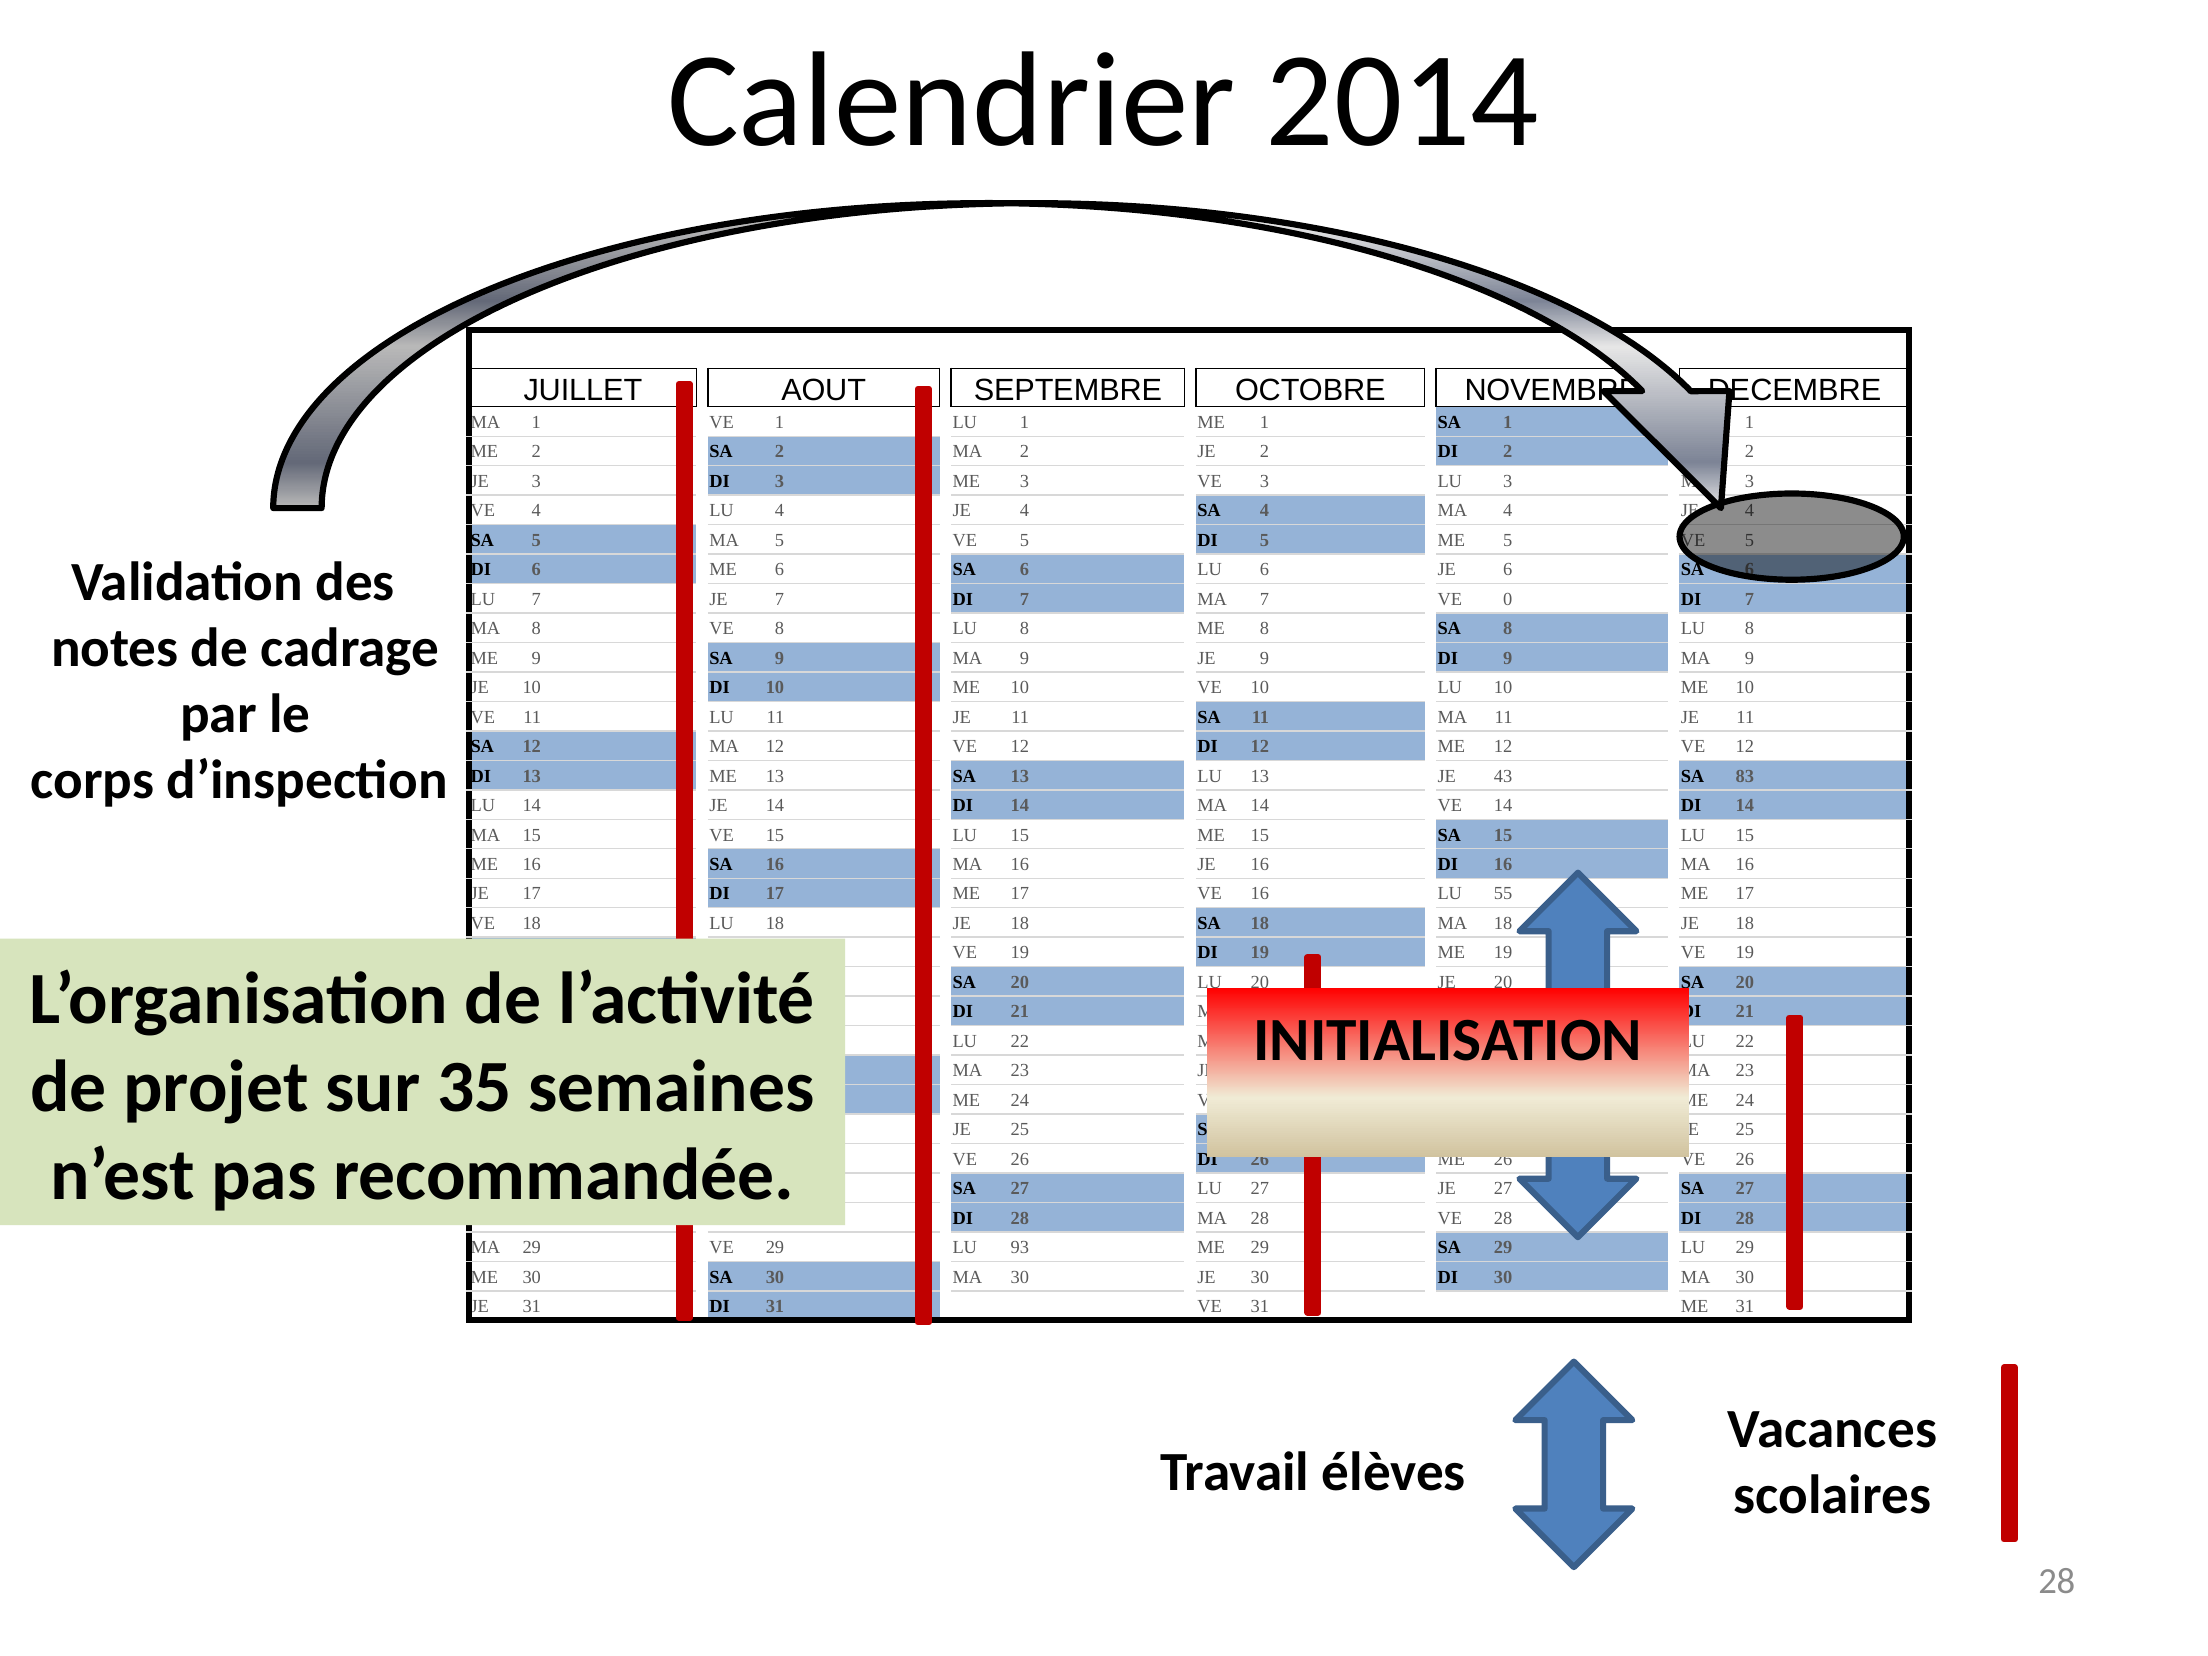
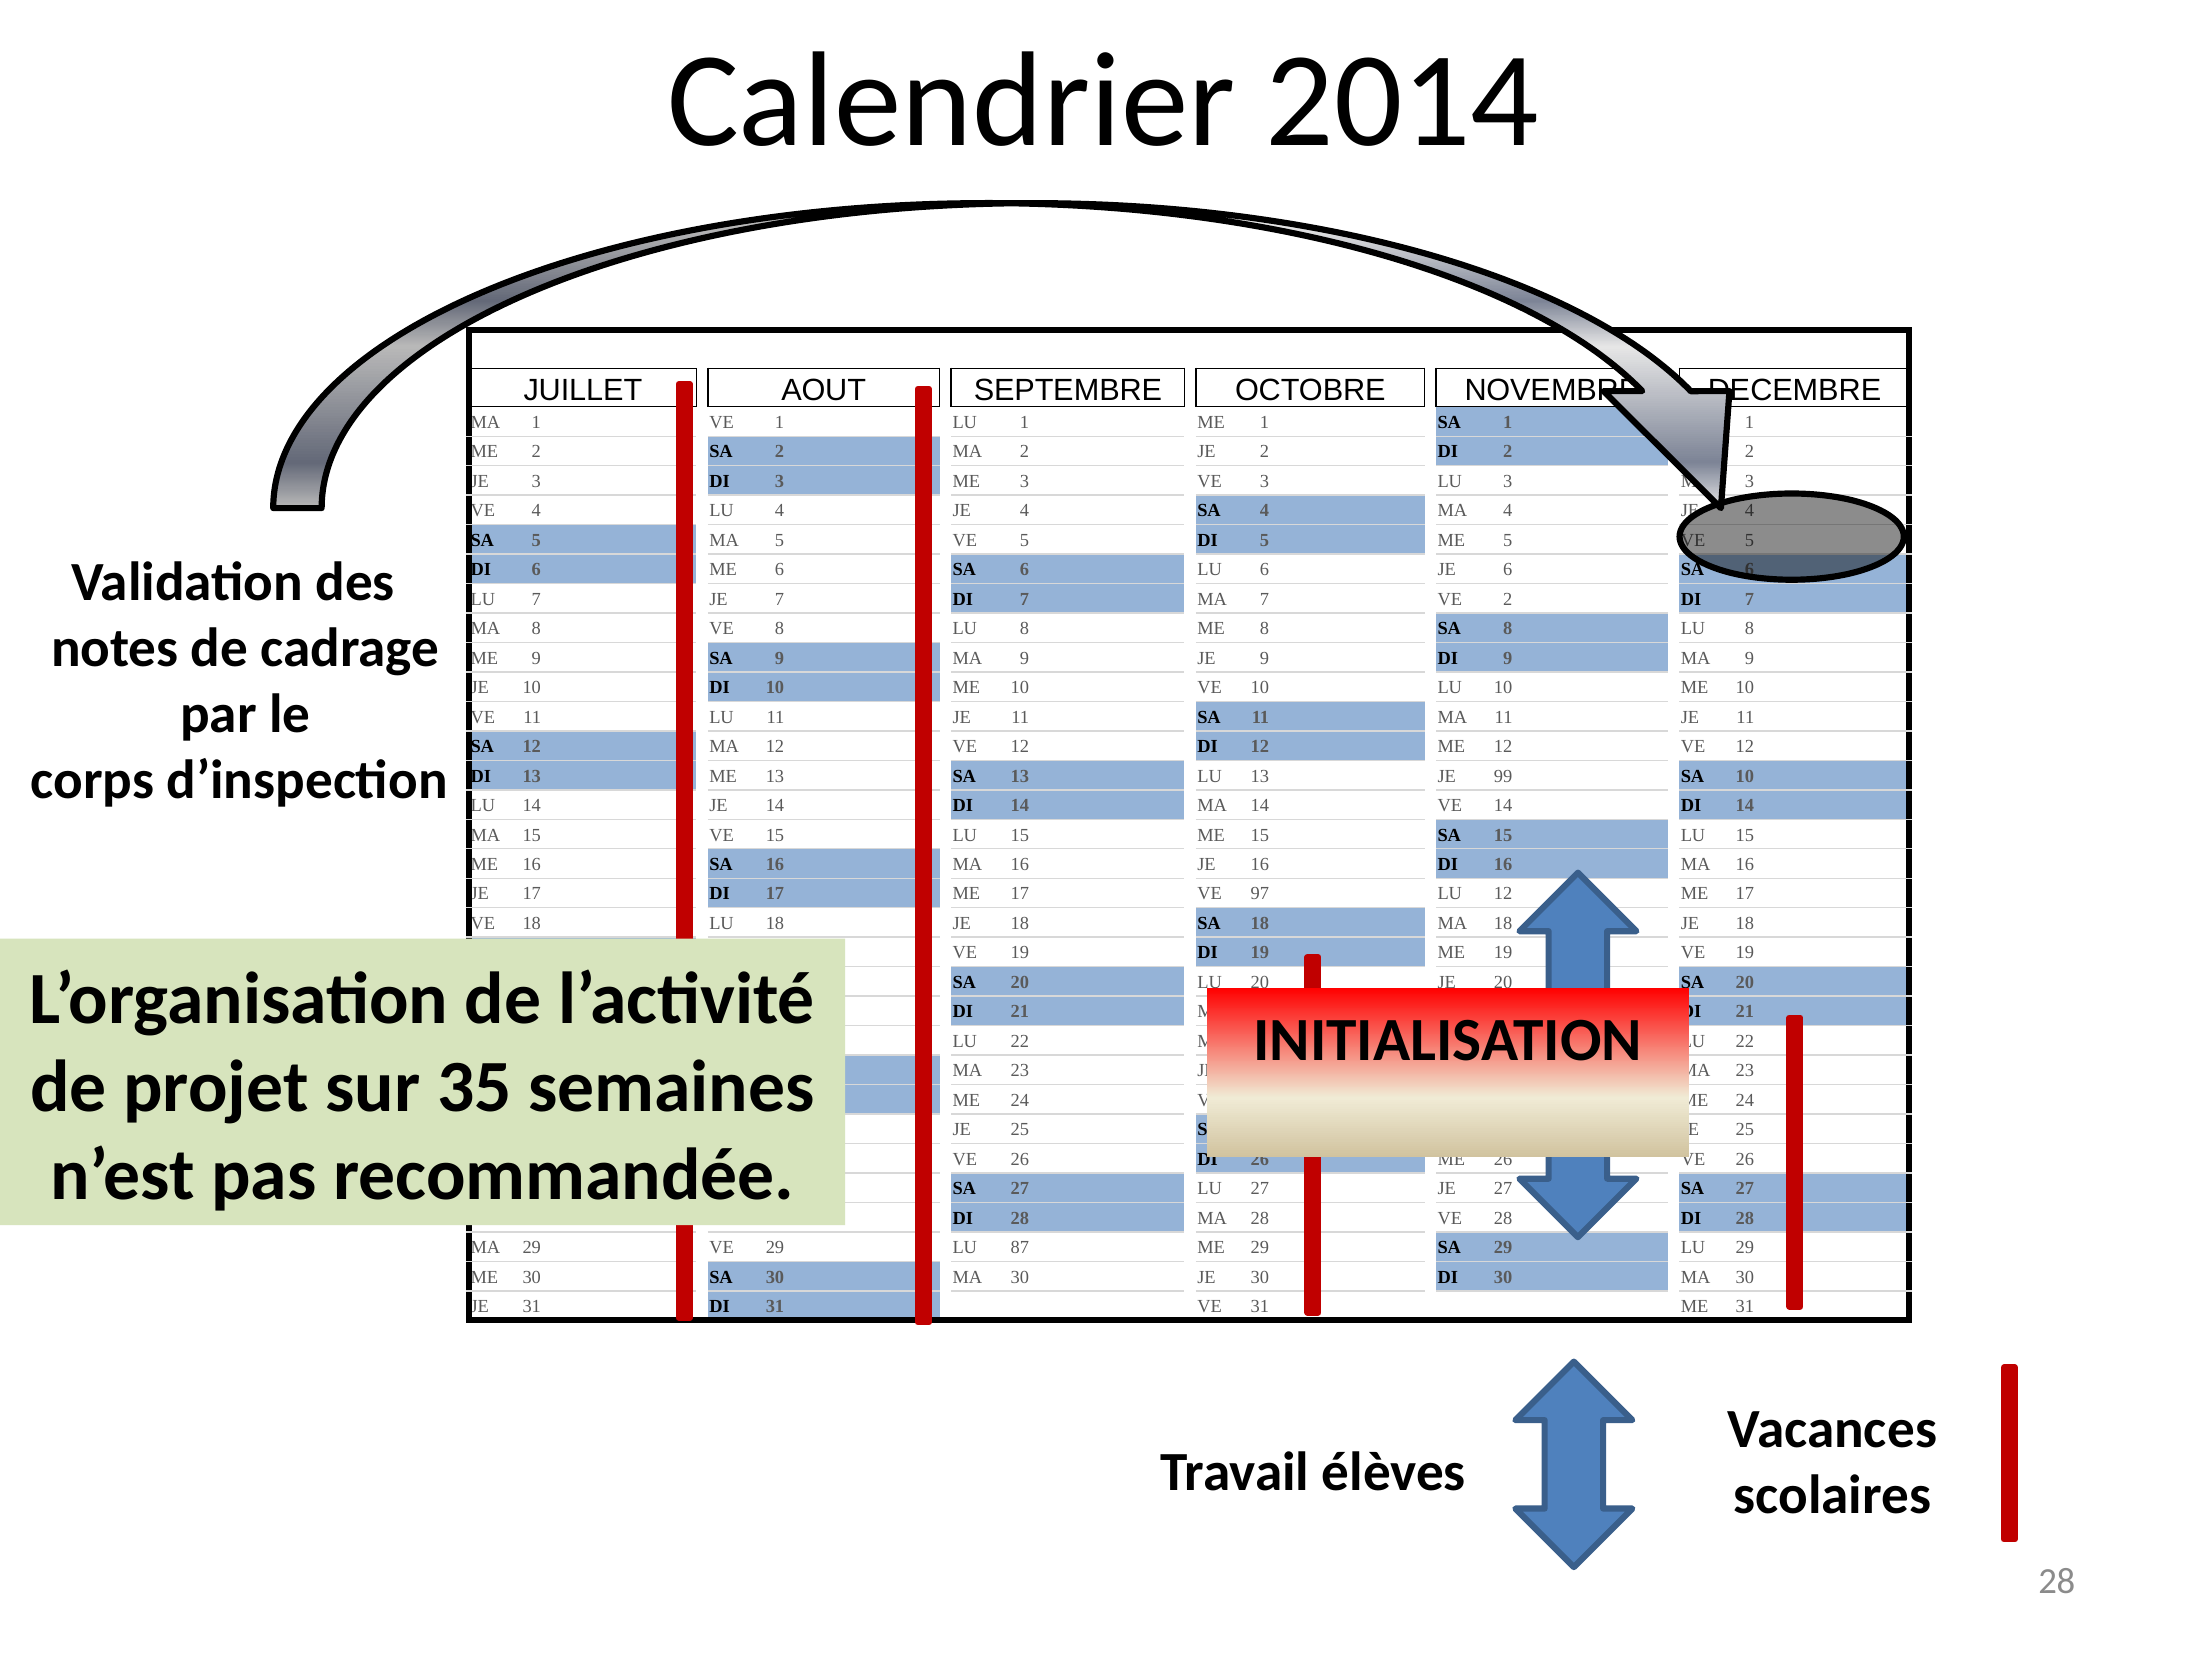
VE 0: 0 -> 2
43: 43 -> 99
SA 83: 83 -> 10
VE 16: 16 -> 97
LU 55: 55 -> 12
93: 93 -> 87
